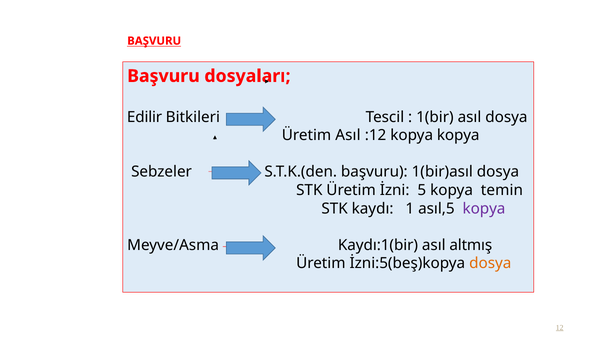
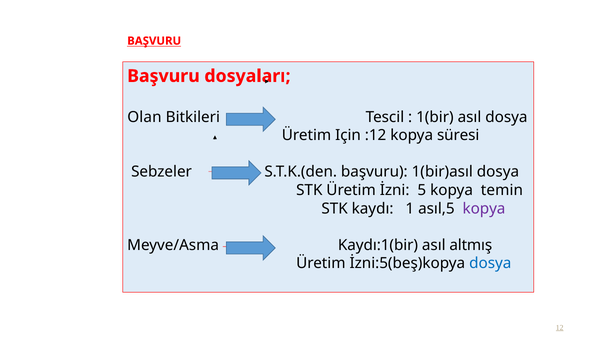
Edilir: Edilir -> Olan
Üretim Asıl: Asıl -> Için
kopya kopya: kopya -> süresi
dosya at (490, 264) colour: orange -> blue
